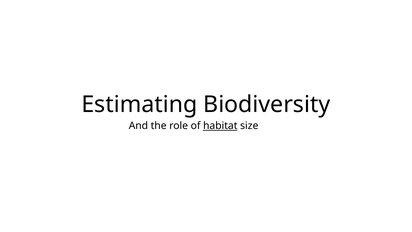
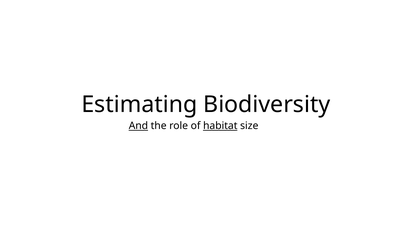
And underline: none -> present
